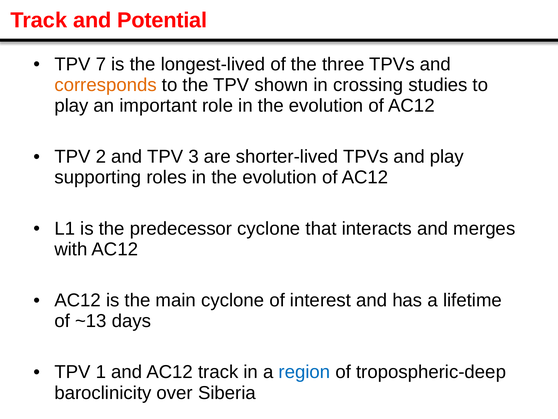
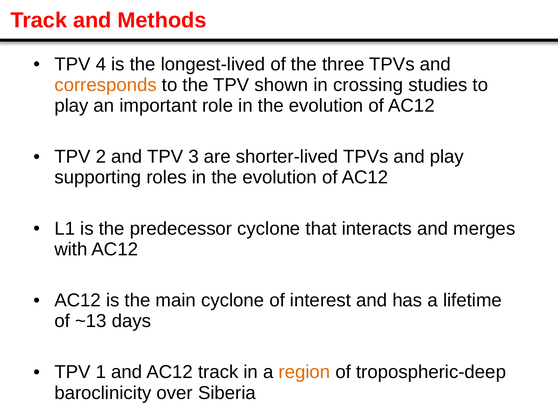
Potential: Potential -> Methods
7: 7 -> 4
region colour: blue -> orange
